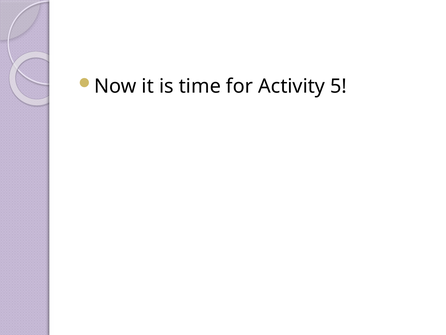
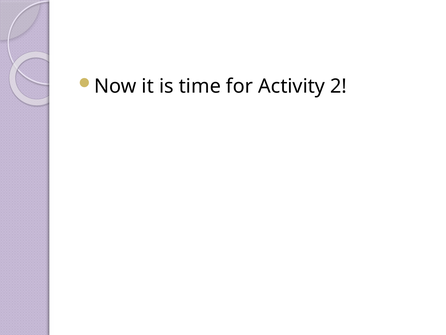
5: 5 -> 2
